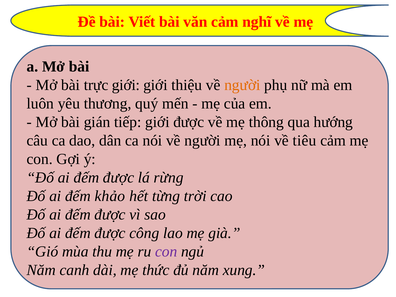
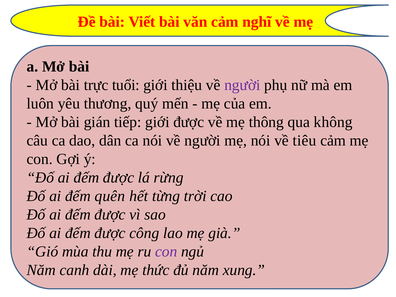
trực giới: giới -> tuổi
người at (242, 85) colour: orange -> purple
hướng: hướng -> không
khảo: khảo -> quên
